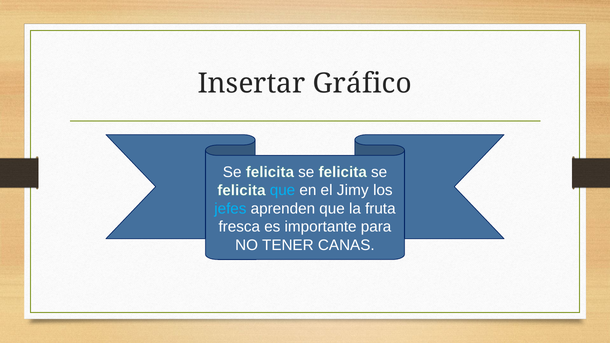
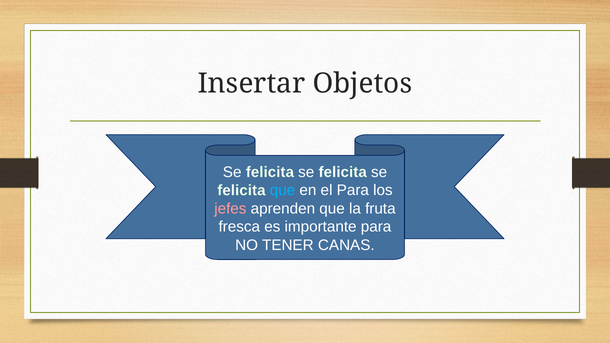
Gráfico: Gráfico -> Objetos
el Jimy: Jimy -> Para
jefes colour: light blue -> pink
